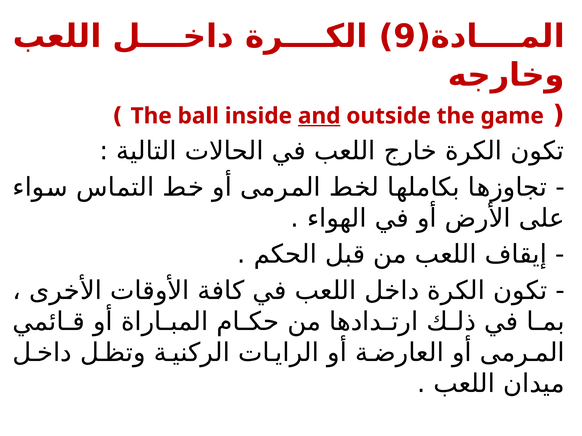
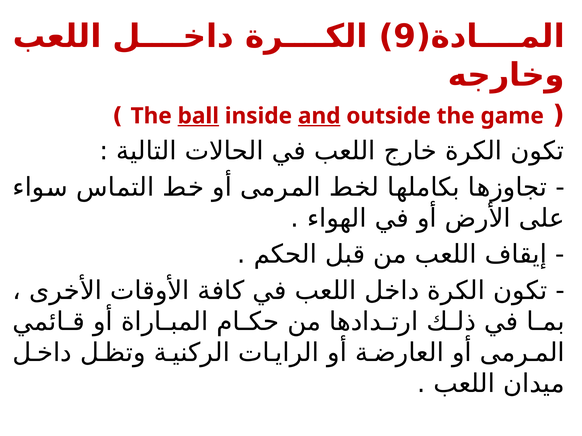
ball underline: none -> present
